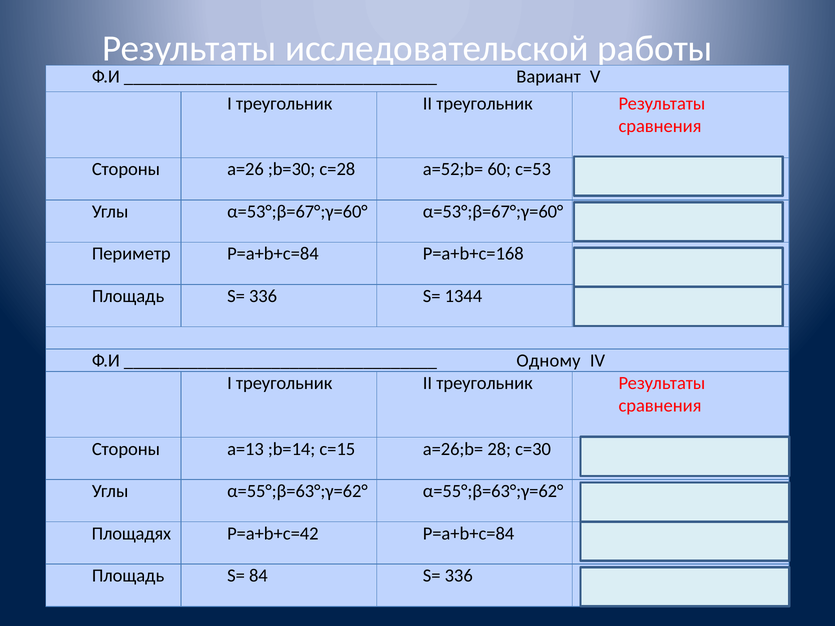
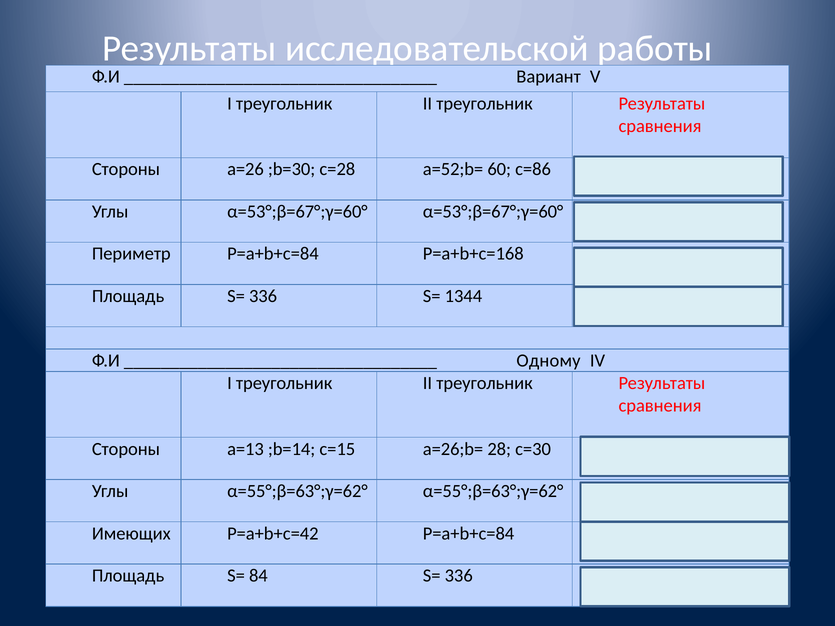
c=53: c=53 -> c=86
Площадях: Площадях -> Имеющих
